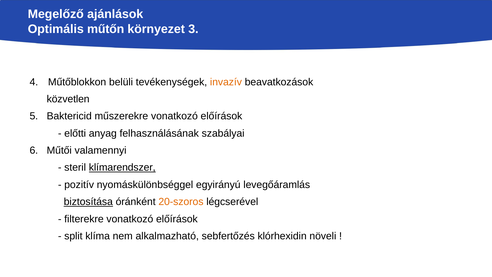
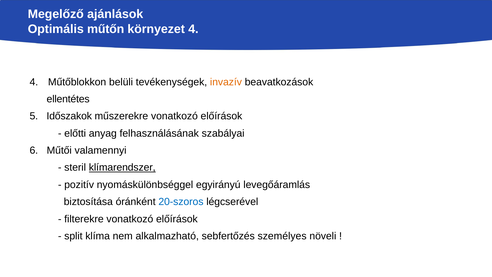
környezet 3: 3 -> 4
közvetlen: közvetlen -> ellentétes
Baktericid: Baktericid -> Időszakok
biztosítása underline: present -> none
20-szoros colour: orange -> blue
klórhexidin: klórhexidin -> személyes
